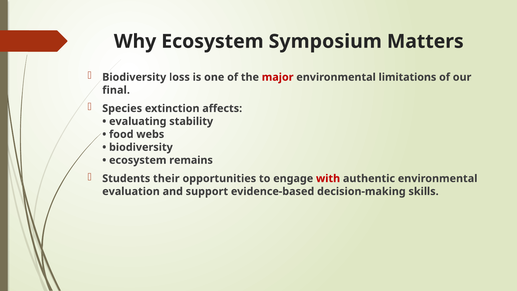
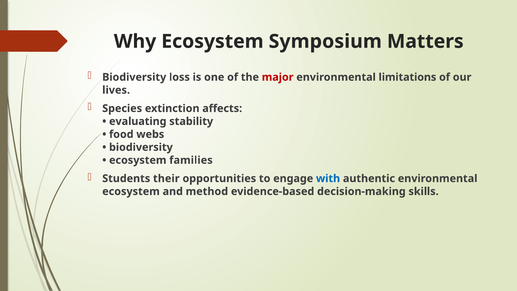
final: final -> lives
remains: remains -> families
with colour: red -> blue
evaluation at (131, 191): evaluation -> ecosystem
support: support -> method
